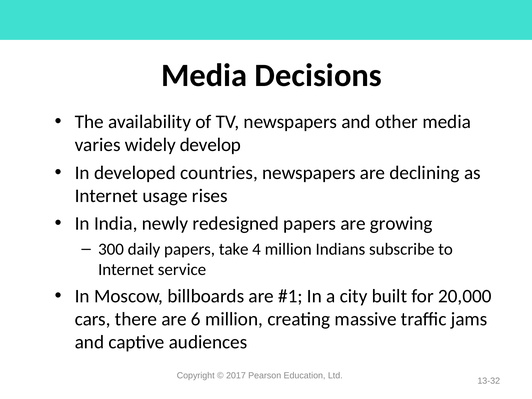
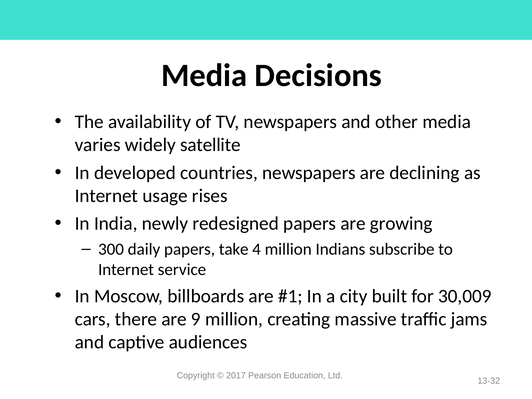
develop: develop -> satellite
20,000: 20,000 -> 30,009
6: 6 -> 9
